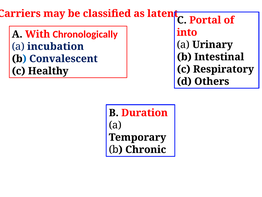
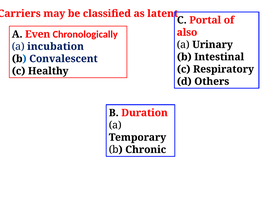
into: into -> also
With: With -> Even
